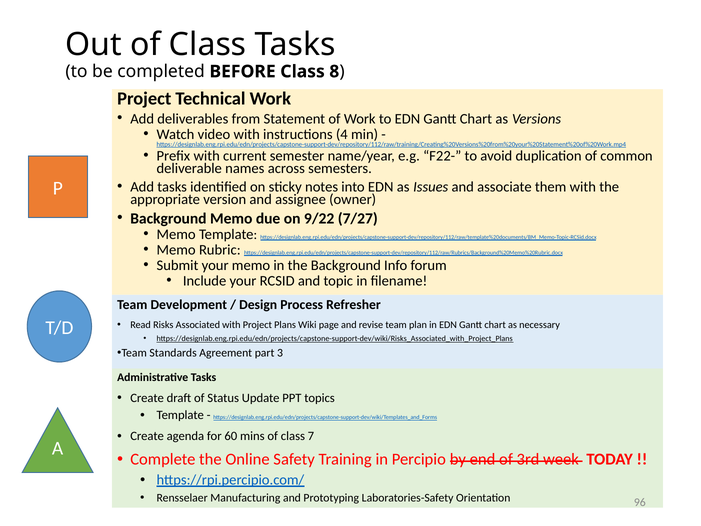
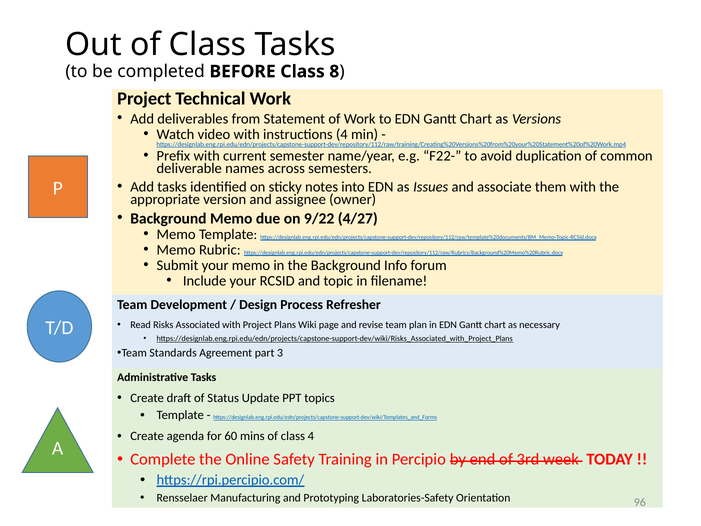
7/27: 7/27 -> 4/27
class 7: 7 -> 4
